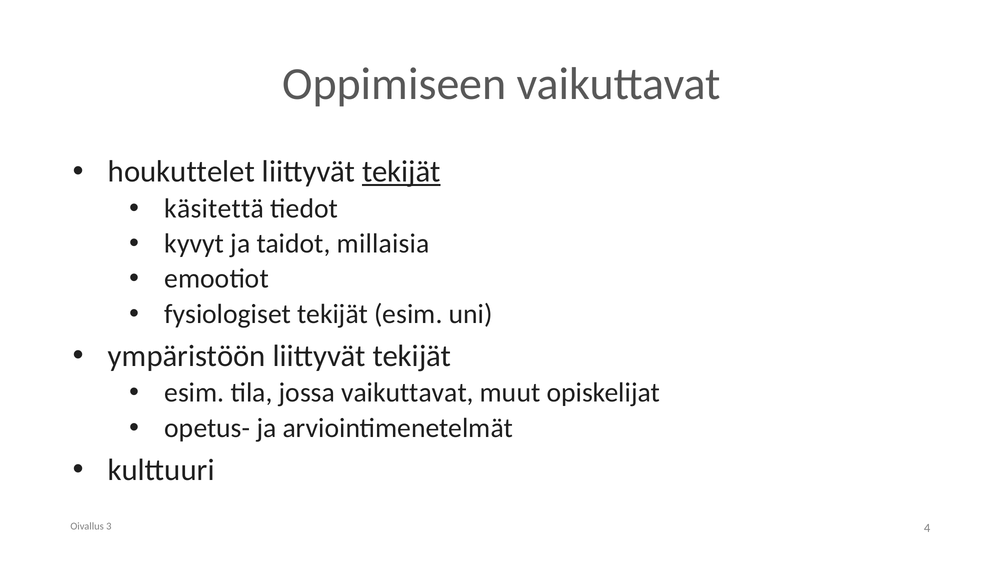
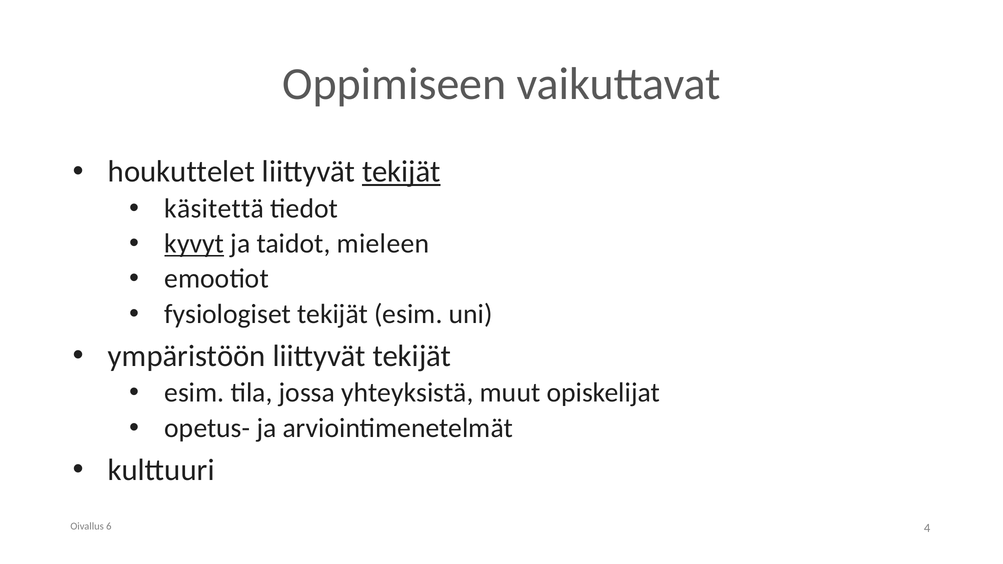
kyvyt underline: none -> present
millaisia: millaisia -> mieleen
jossa vaikuttavat: vaikuttavat -> yhteyksistä
3: 3 -> 6
